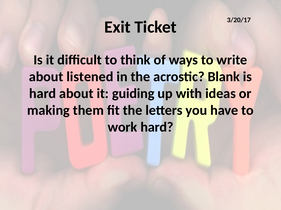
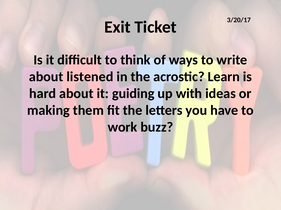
Blank: Blank -> Learn
work hard: hard -> buzz
